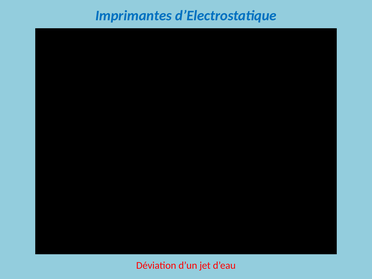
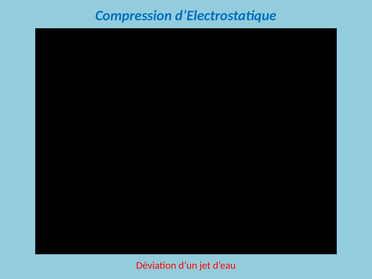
Imprimantes: Imprimantes -> Compression
